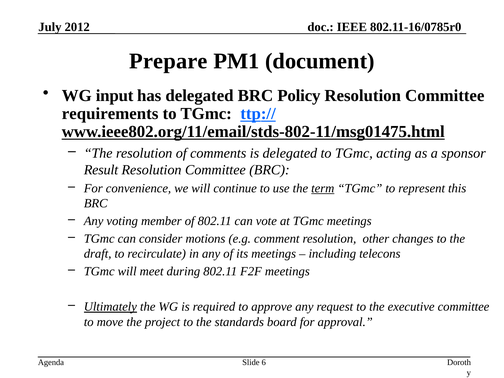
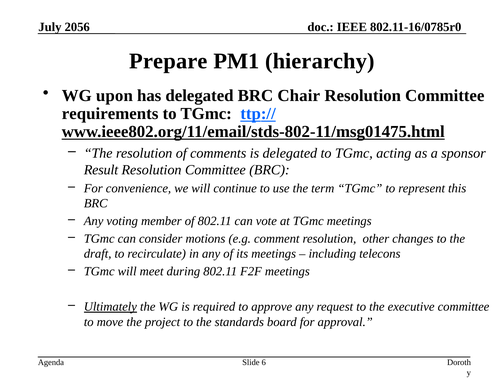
2012: 2012 -> 2056
document: document -> hierarchy
input: input -> upon
Policy: Policy -> Chair
term underline: present -> none
